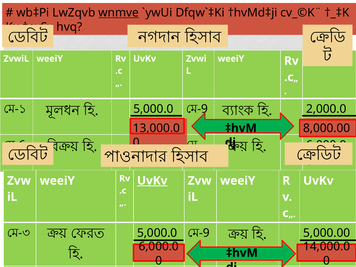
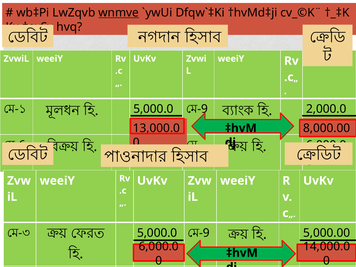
UvKv at (152, 181) underline: present -> none
